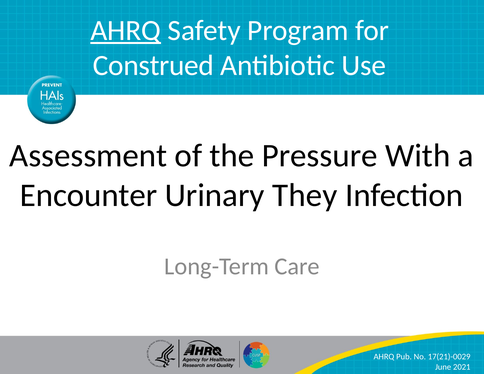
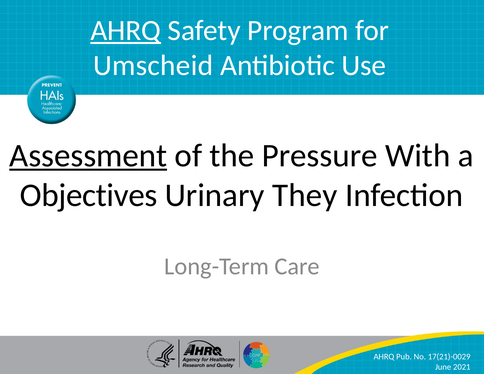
Construed: Construed -> Umscheid
Assessment at (88, 156) underline: none -> present
Encounter: Encounter -> Objectives
